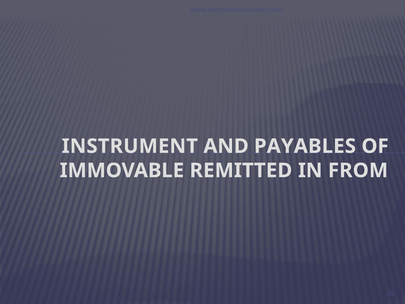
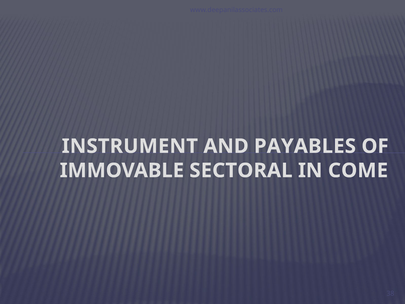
REMITTED: REMITTED -> SECTORAL
FROM: FROM -> COME
